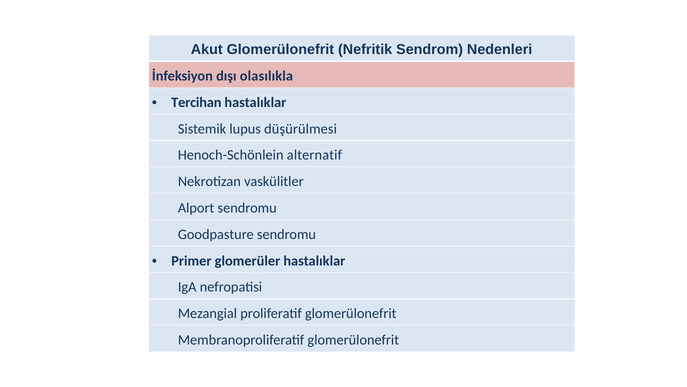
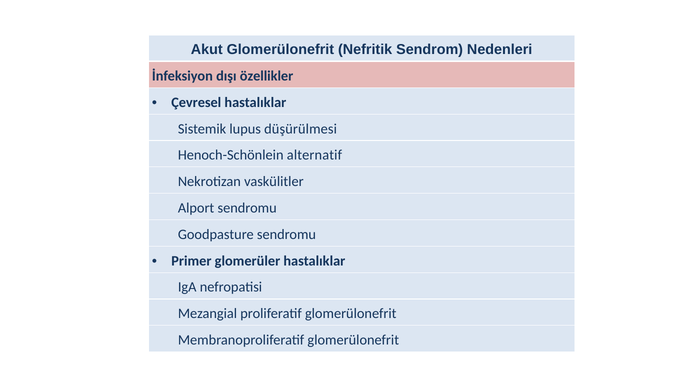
olasılıkla: olasılıkla -> özellikler
Tercihan: Tercihan -> Çevresel
